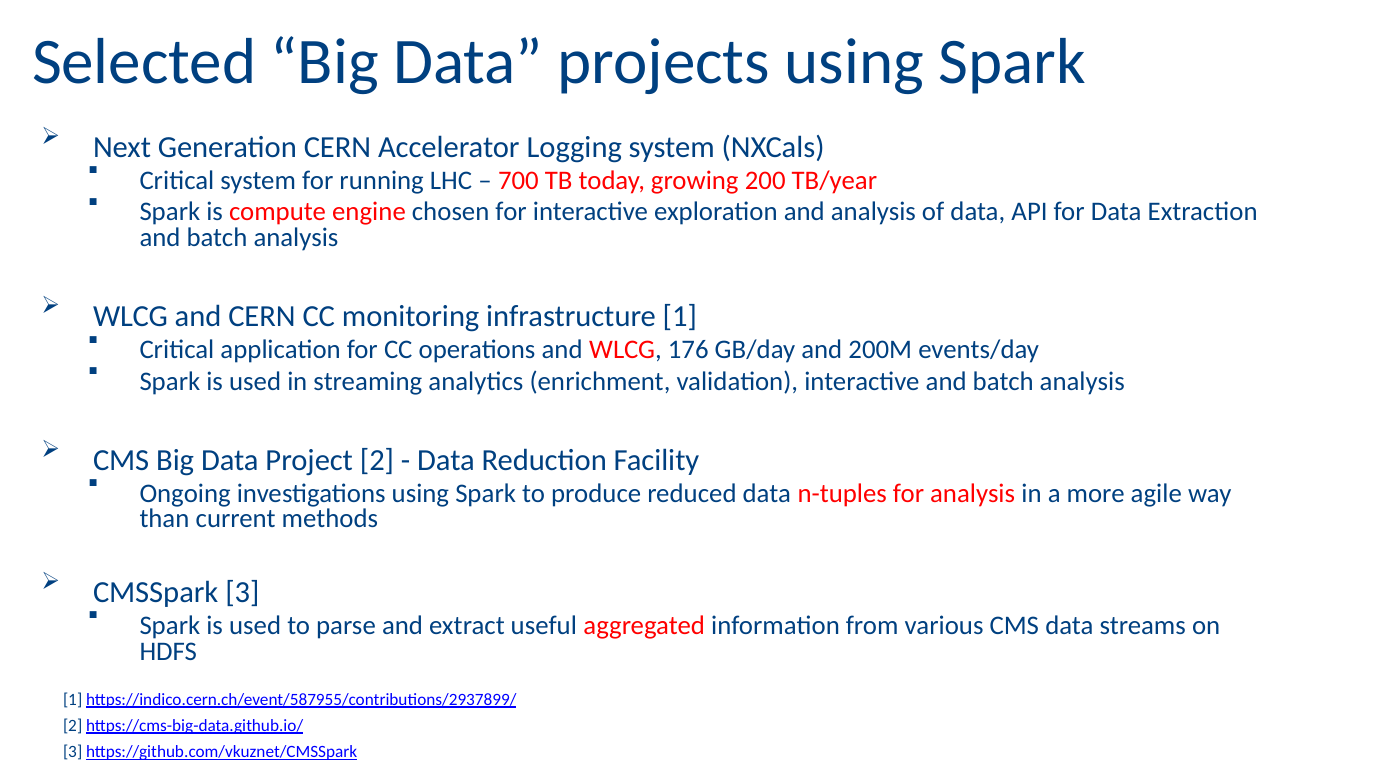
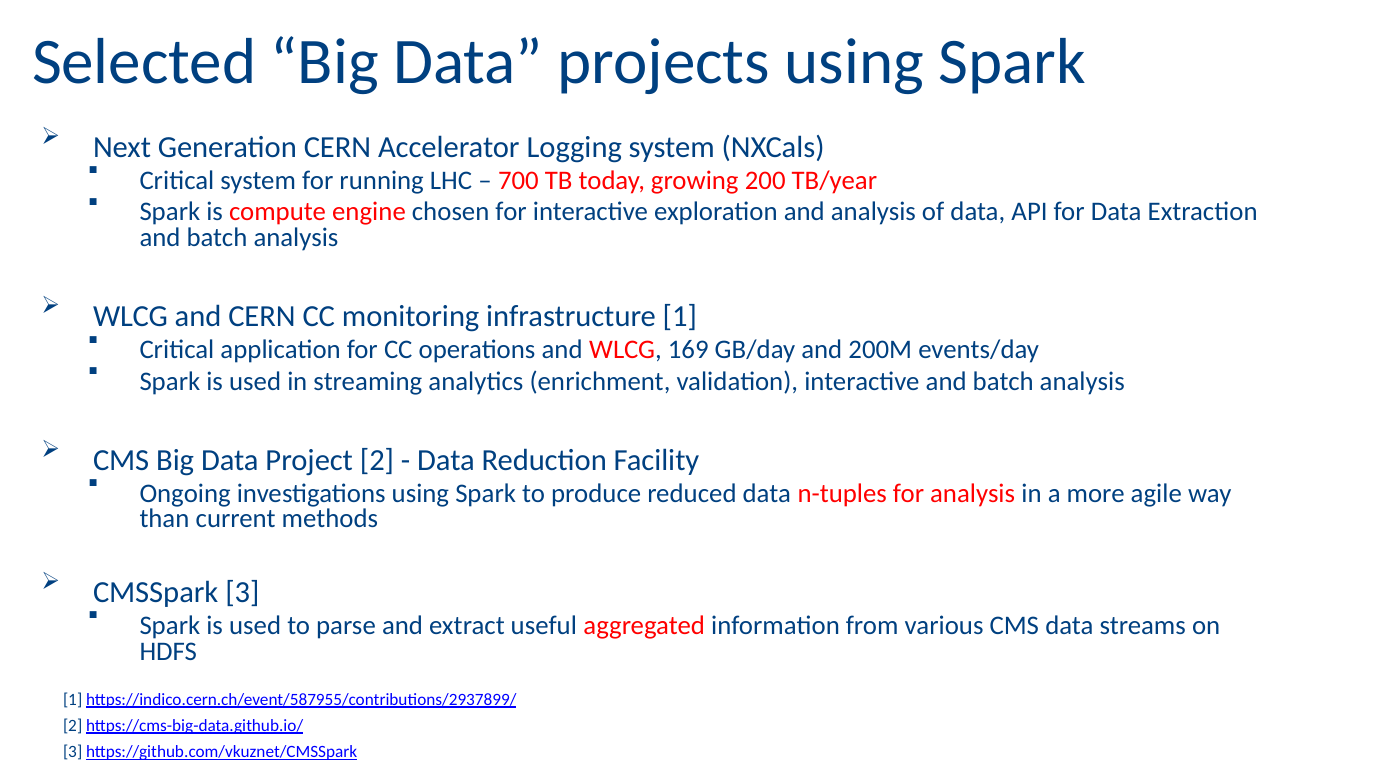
176: 176 -> 169
